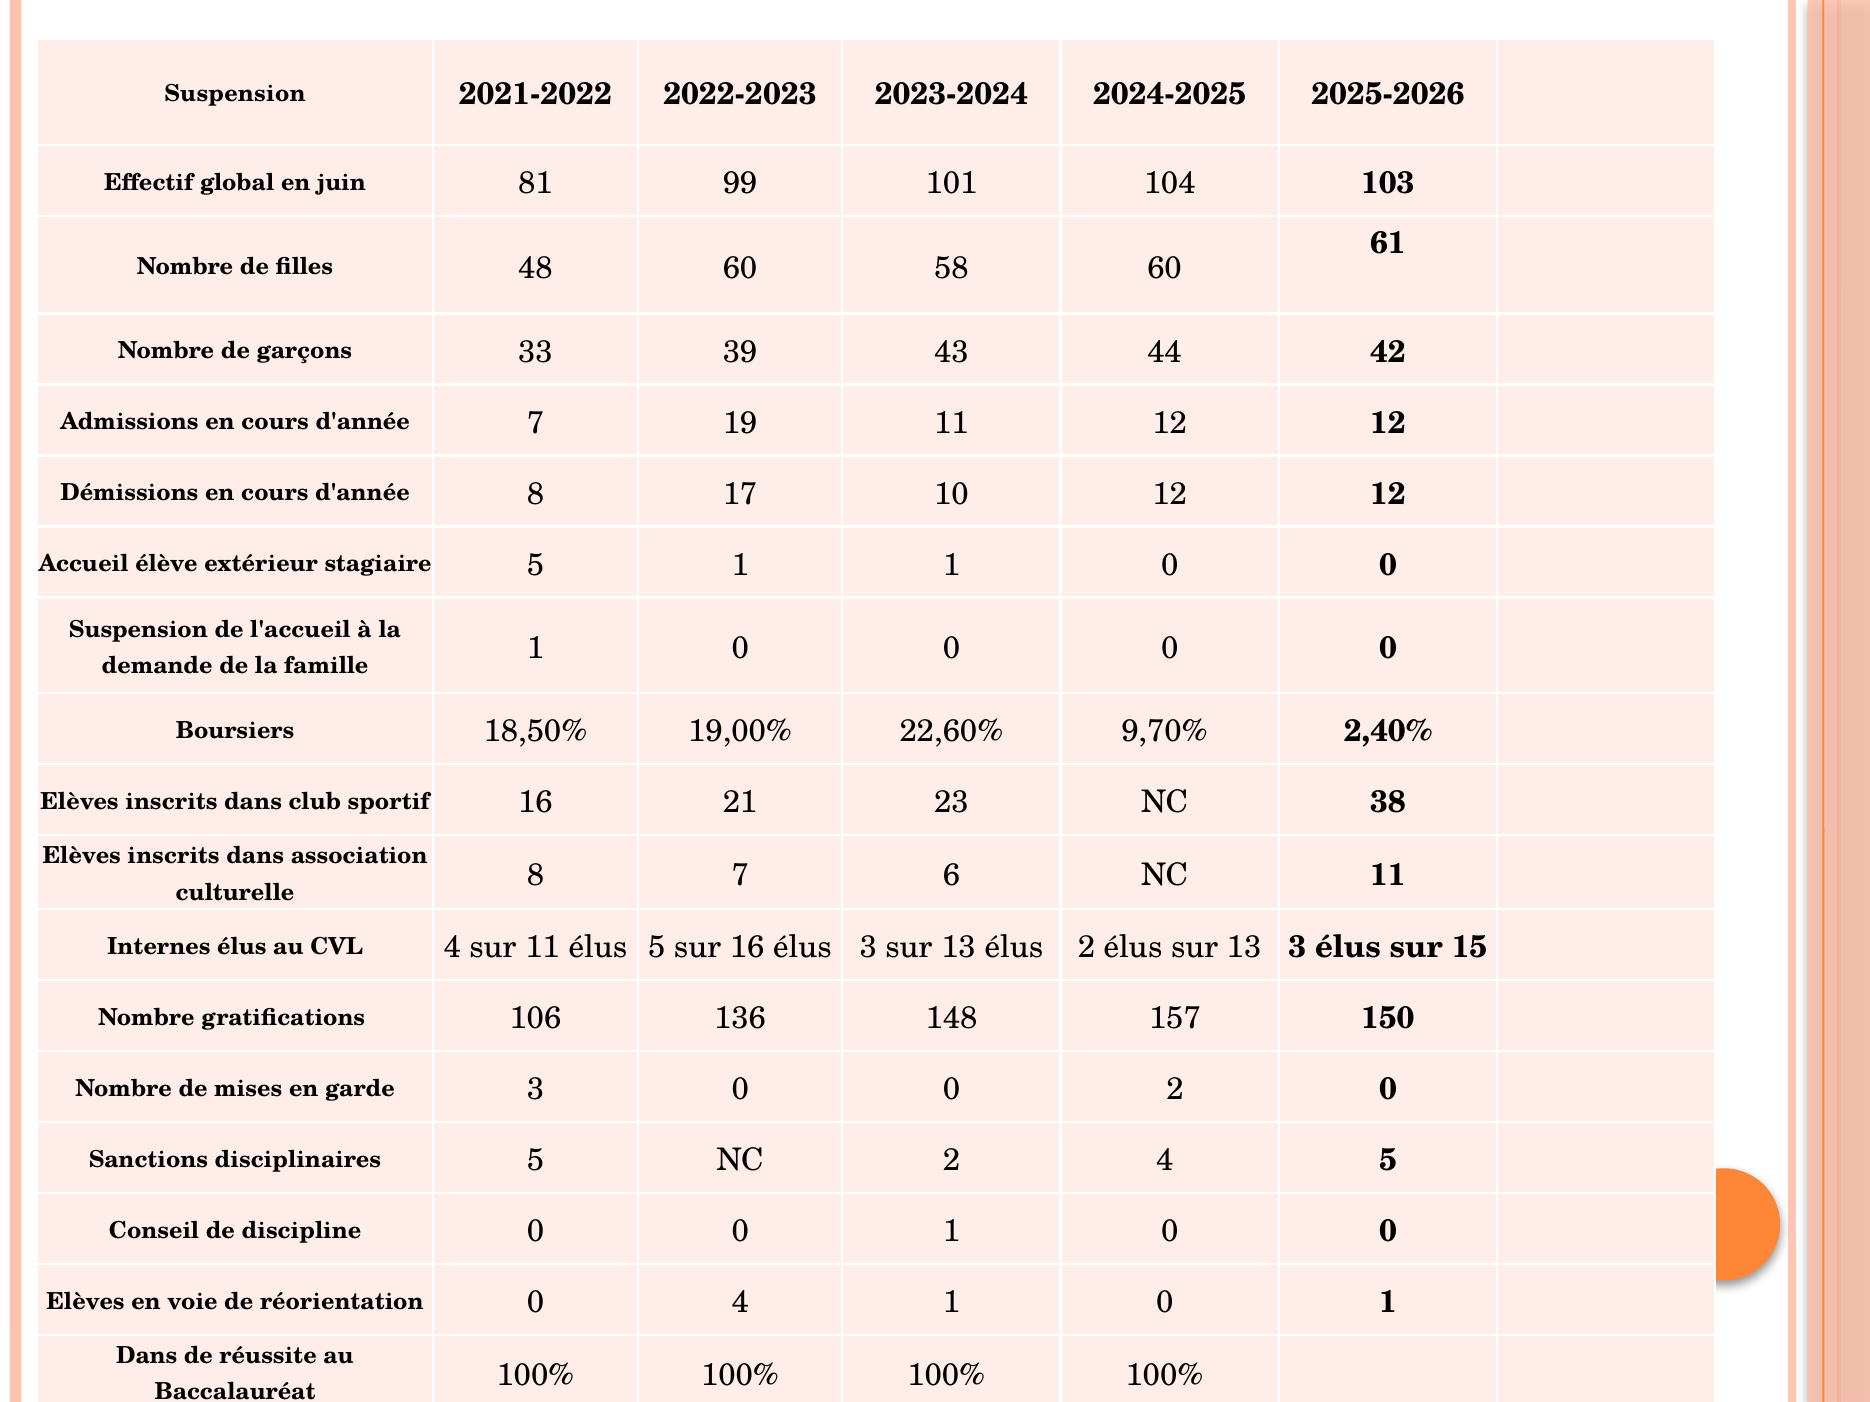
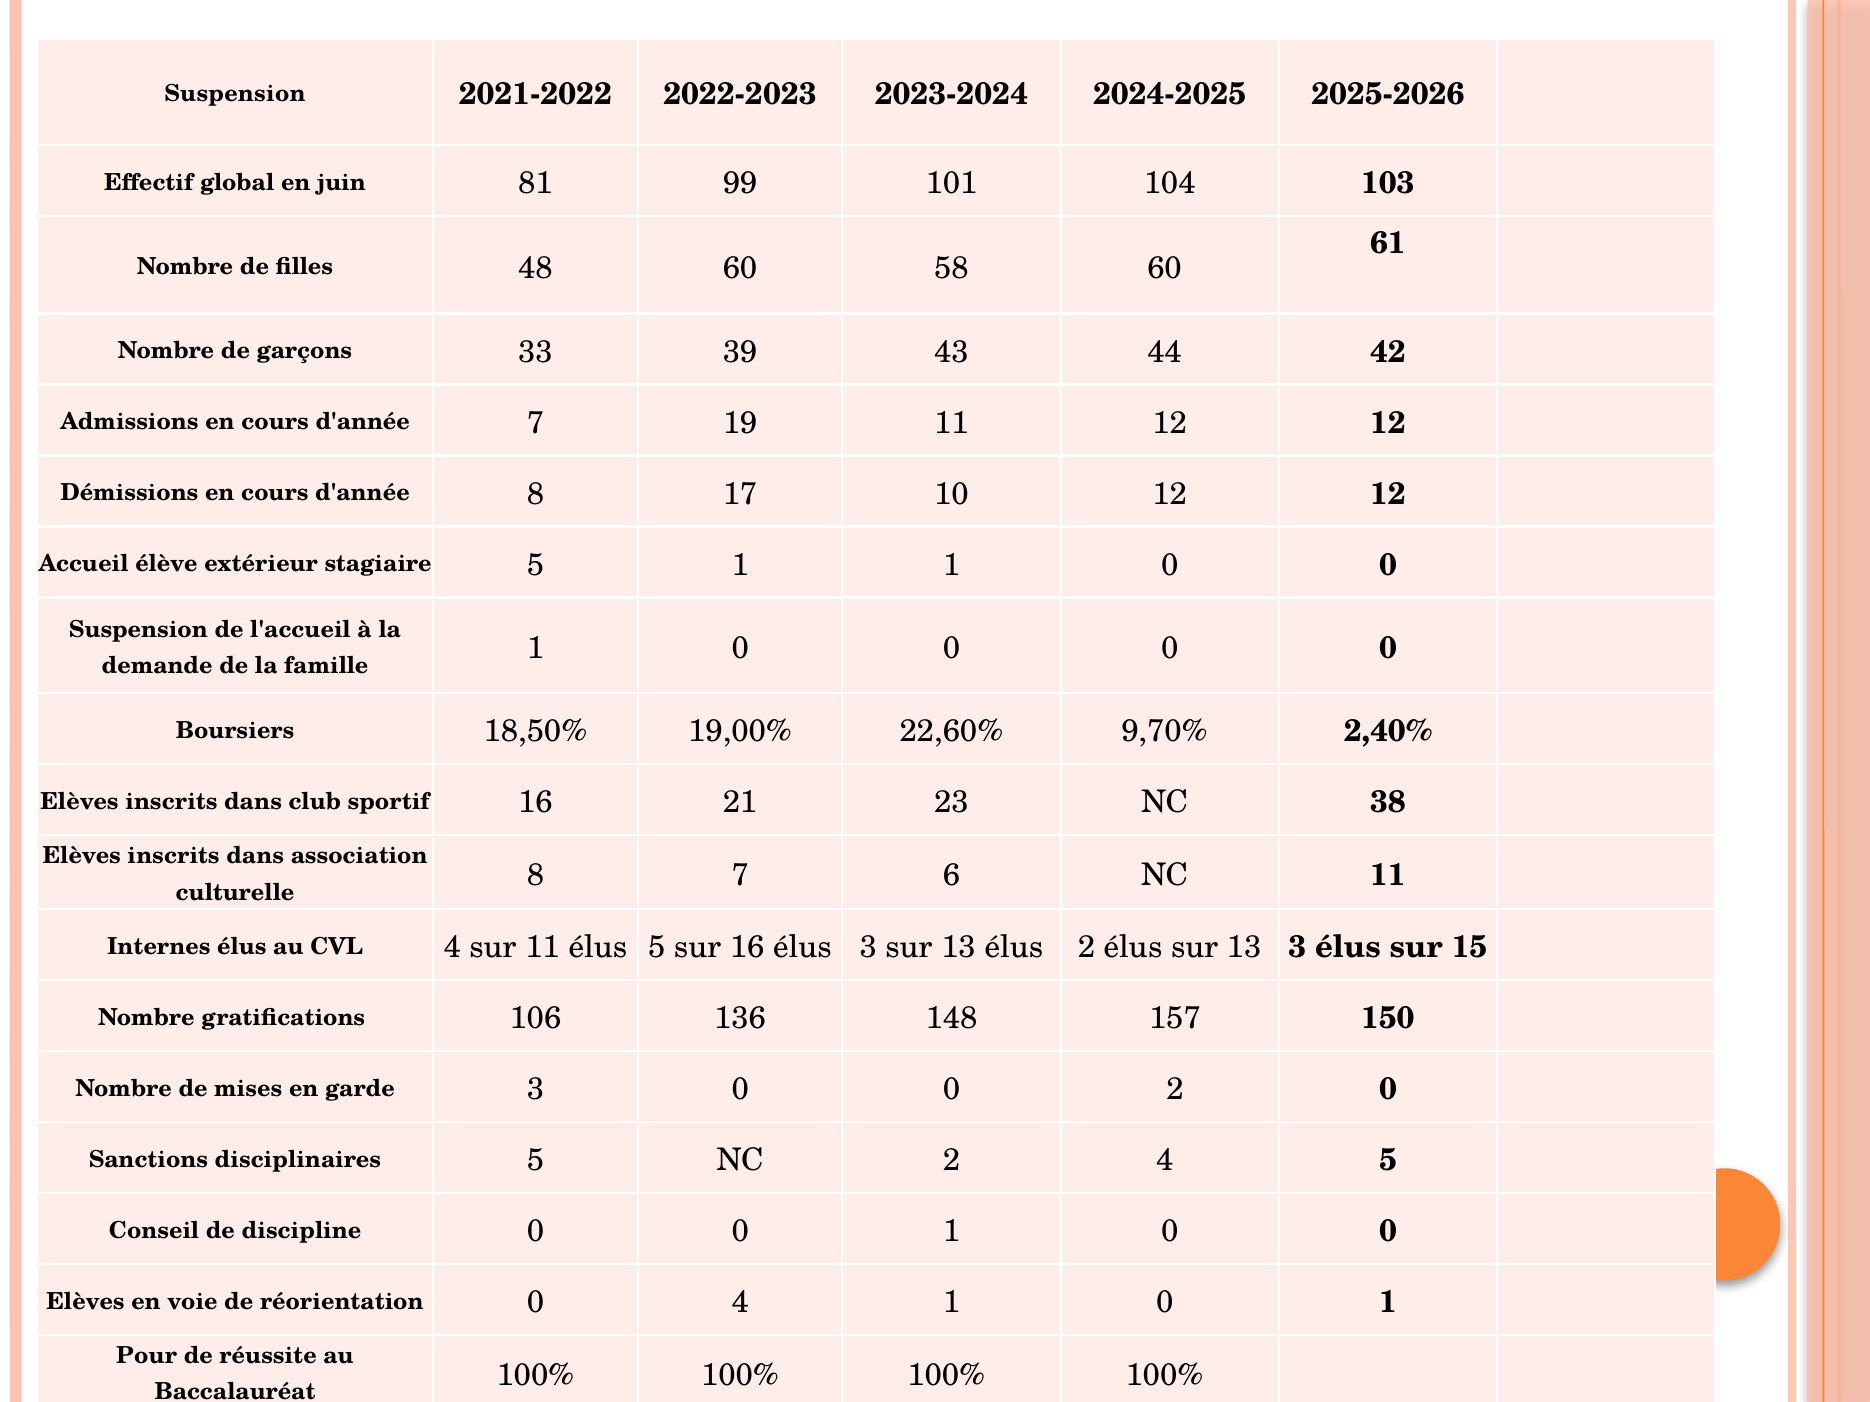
Dans at (147, 1356): Dans -> Pour
